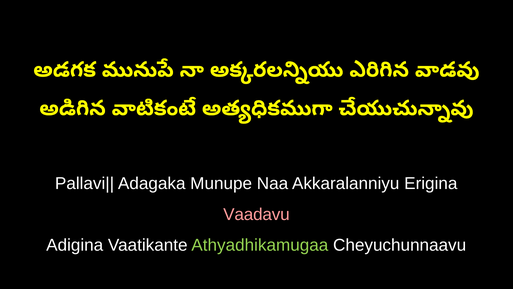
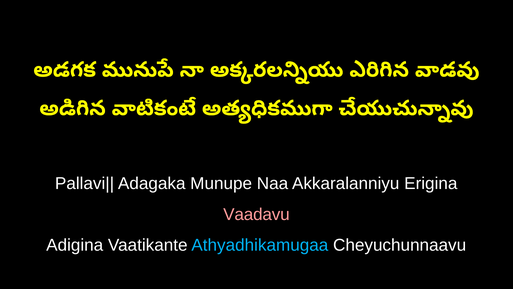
Athyadhikamugaa colour: light green -> light blue
